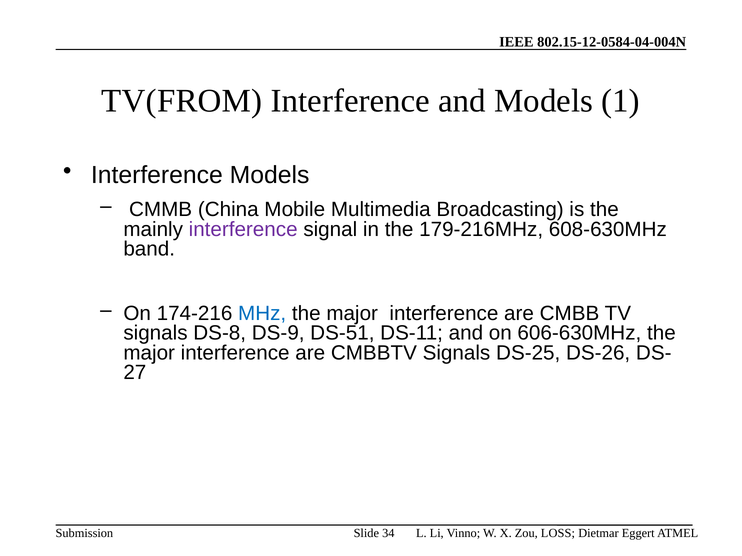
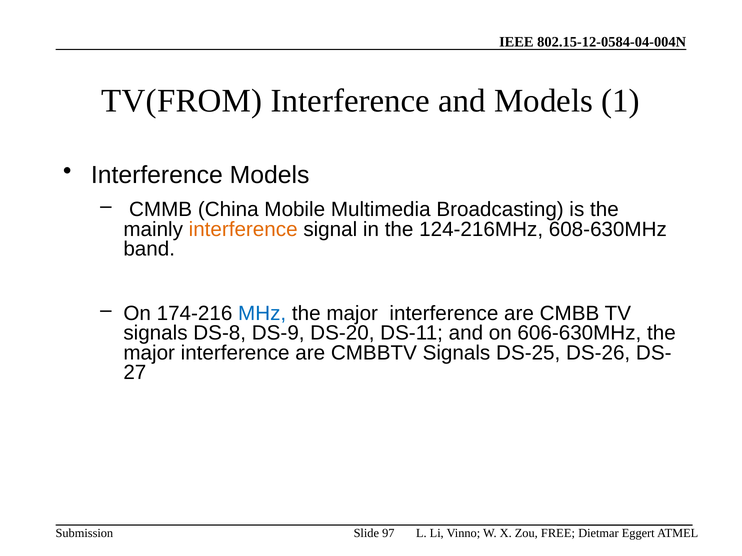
interference at (243, 229) colour: purple -> orange
179-216MHz: 179-216MHz -> 124-216MHz
DS-51: DS-51 -> DS-20
34: 34 -> 97
LOSS: LOSS -> FREE
